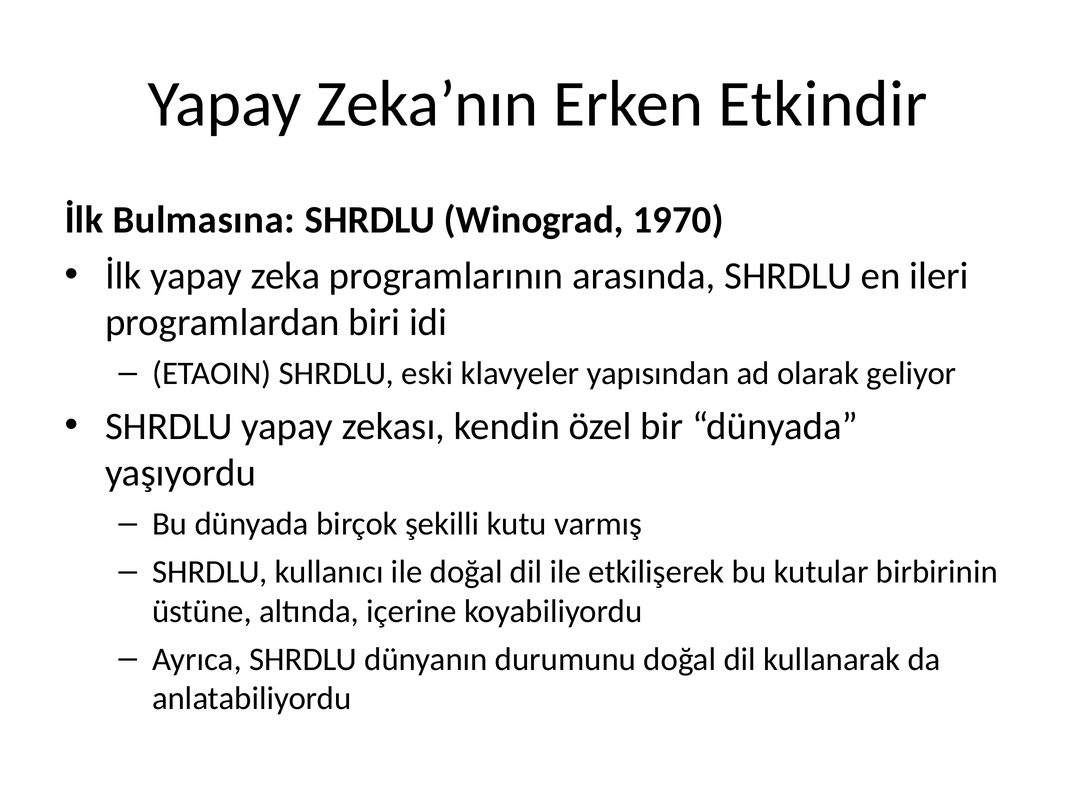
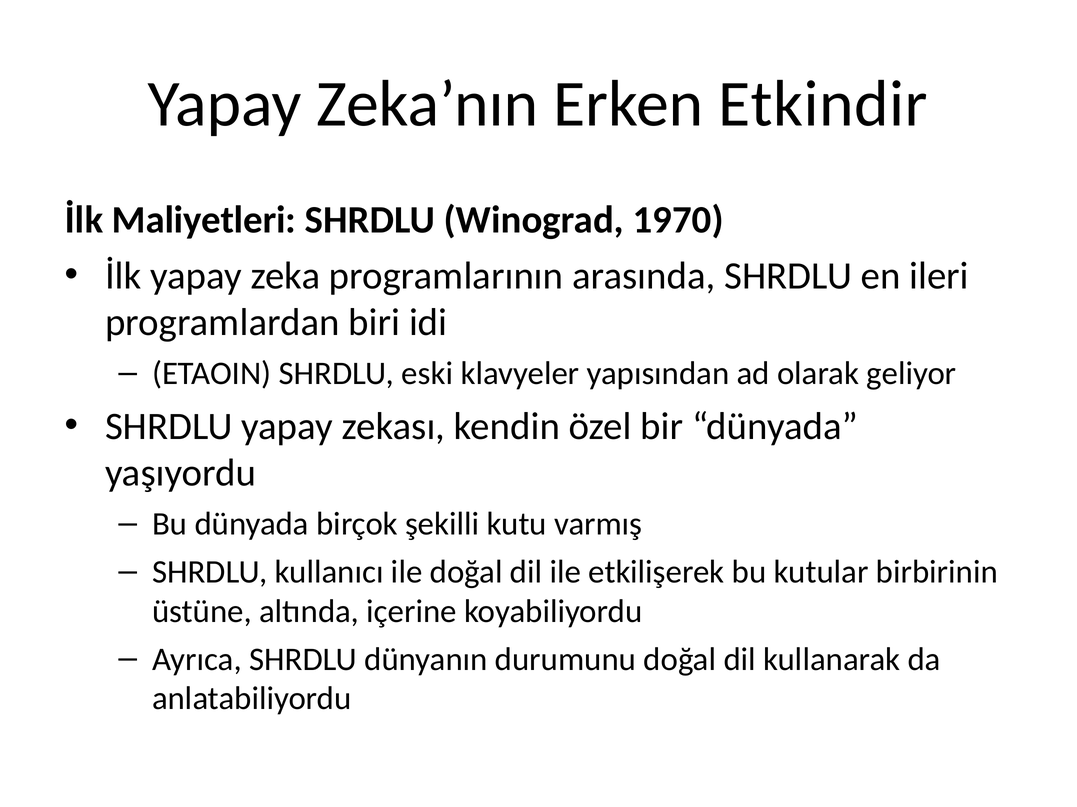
Bulmasına: Bulmasına -> Maliyetleri
